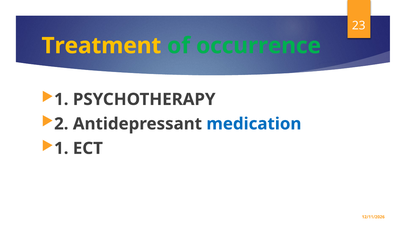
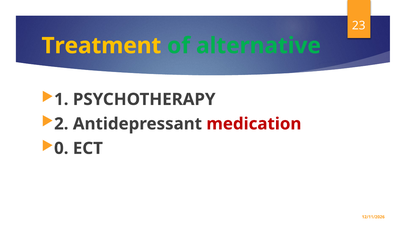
occurrence: occurrence -> alternative
medication colour: blue -> red
1 at (61, 149): 1 -> 0
